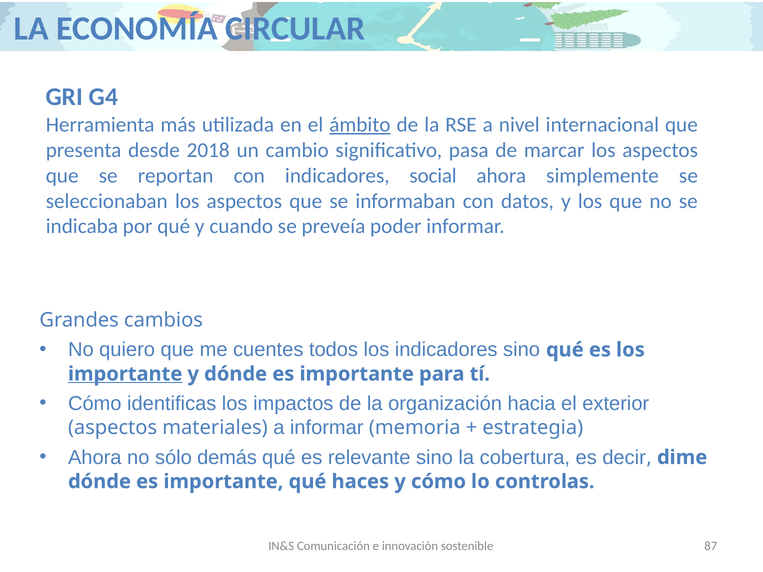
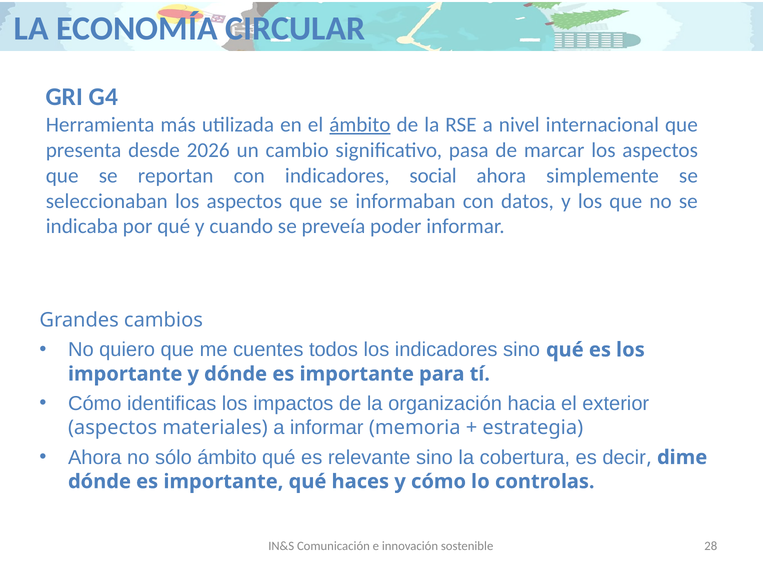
2018: 2018 -> 2026
importante at (125, 374) underline: present -> none
sólo demás: demás -> ámbito
87: 87 -> 28
